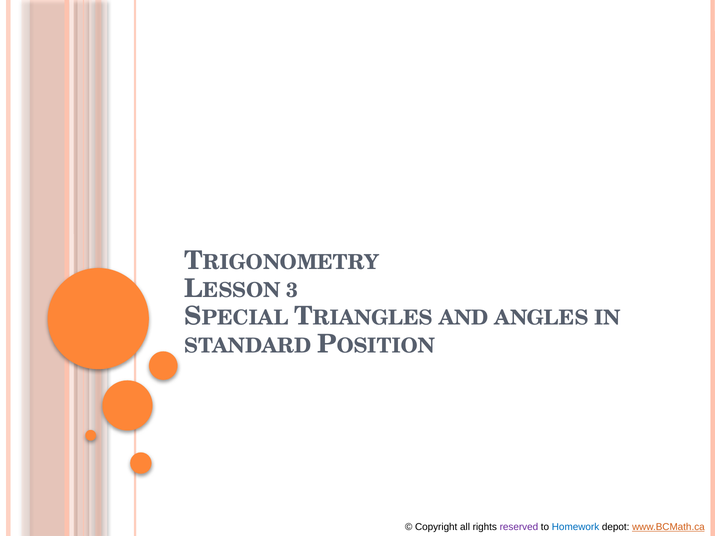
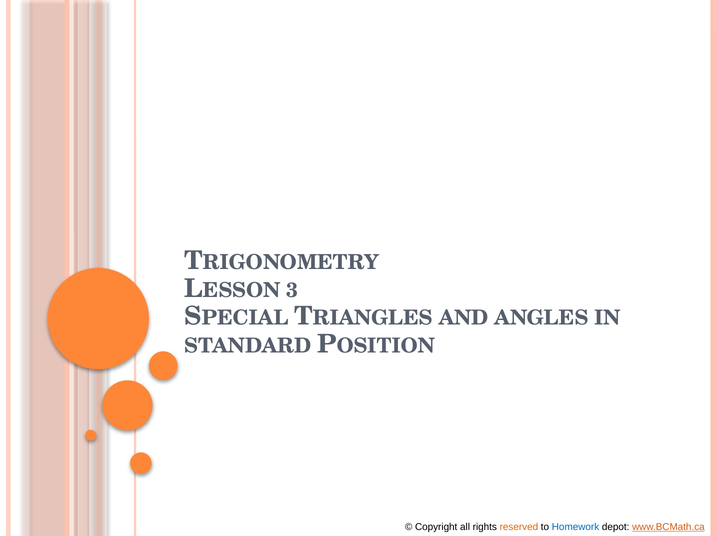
reserved colour: purple -> orange
